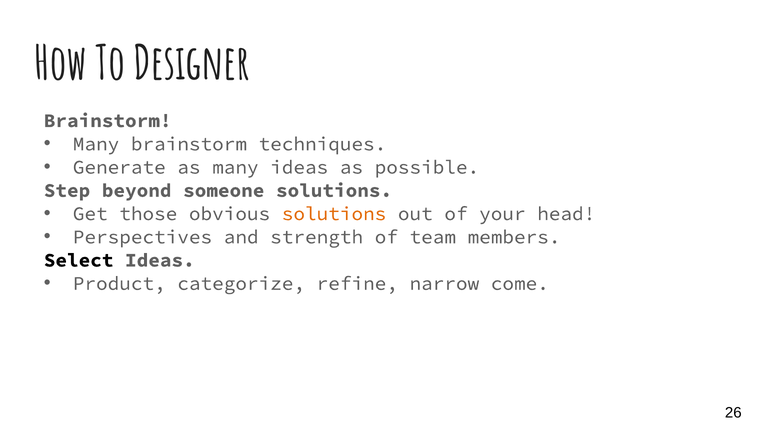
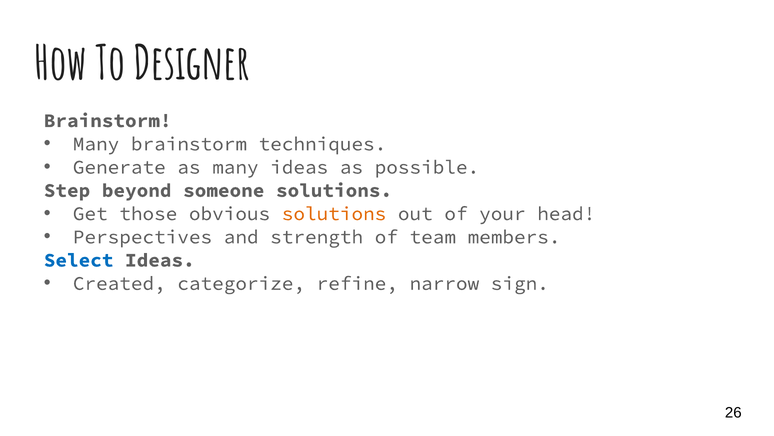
Select colour: black -> blue
Product: Product -> Created
come: come -> sign
